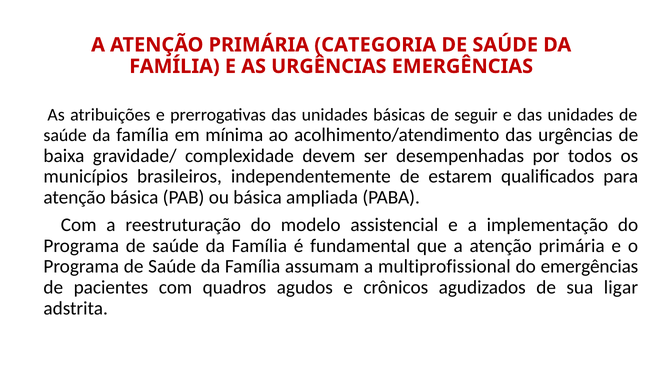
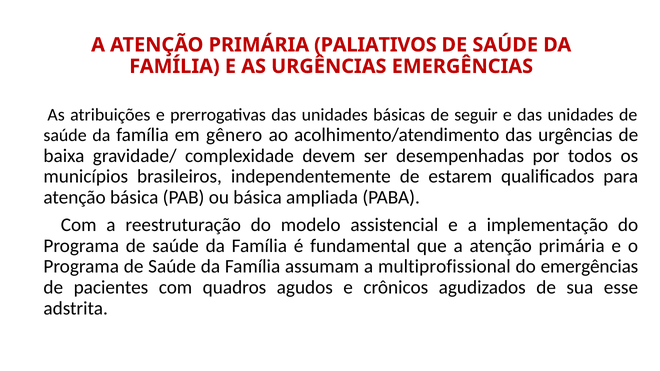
CATEGORIA: CATEGORIA -> PALIATIVOS
mínima: mínima -> gênero
ligar: ligar -> esse
